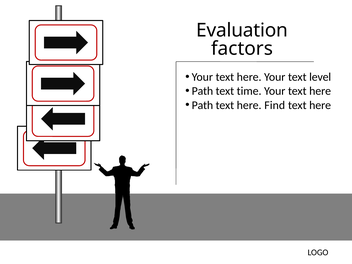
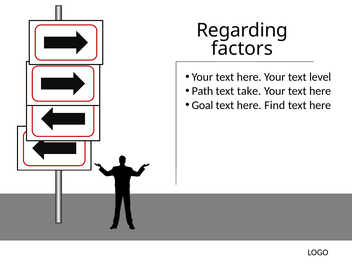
Evaluation: Evaluation -> Regarding
time: time -> take
Path at (202, 105): Path -> Goal
